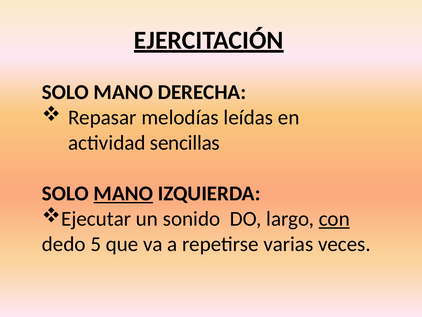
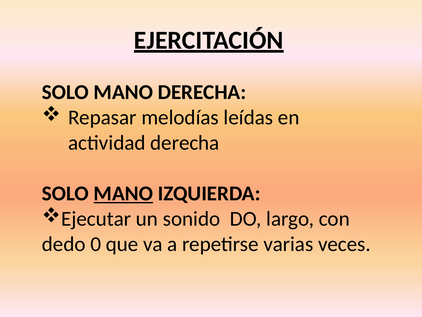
actividad sencillas: sencillas -> derecha
con underline: present -> none
5: 5 -> 0
